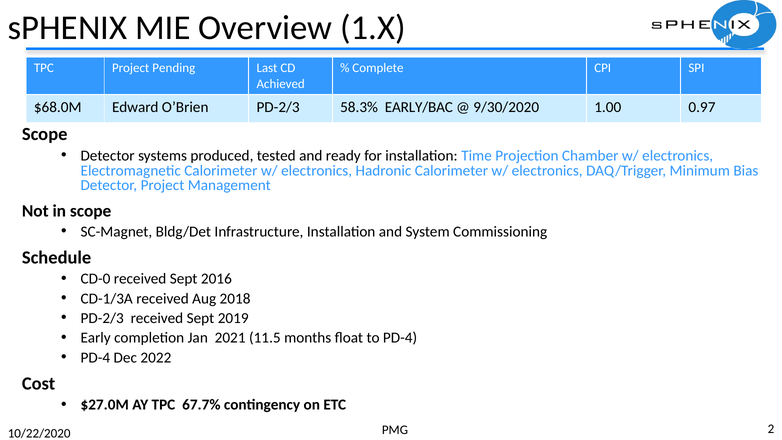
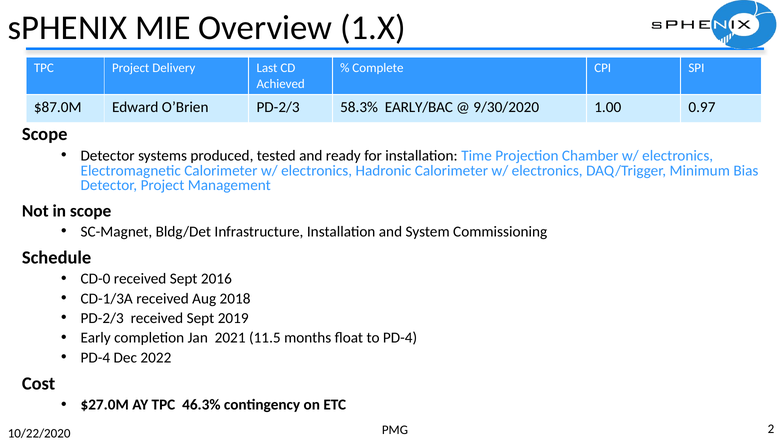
Pending: Pending -> Delivery
$68.0M: $68.0M -> $87.0M
67.7%: 67.7% -> 46.3%
